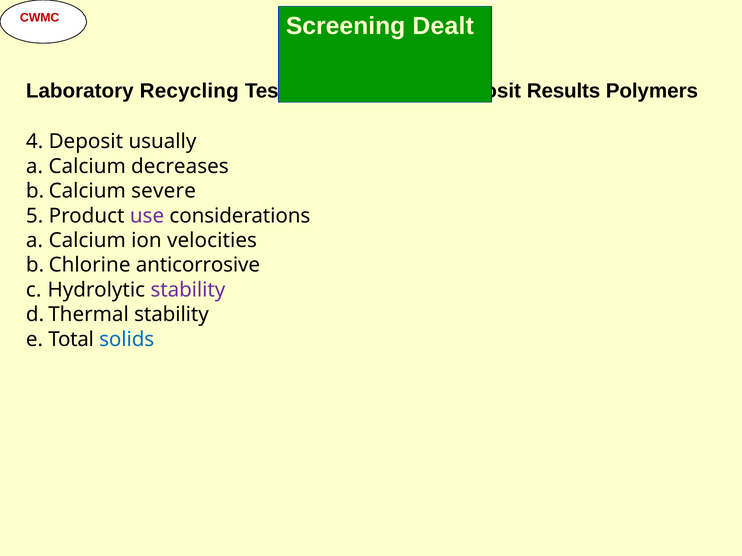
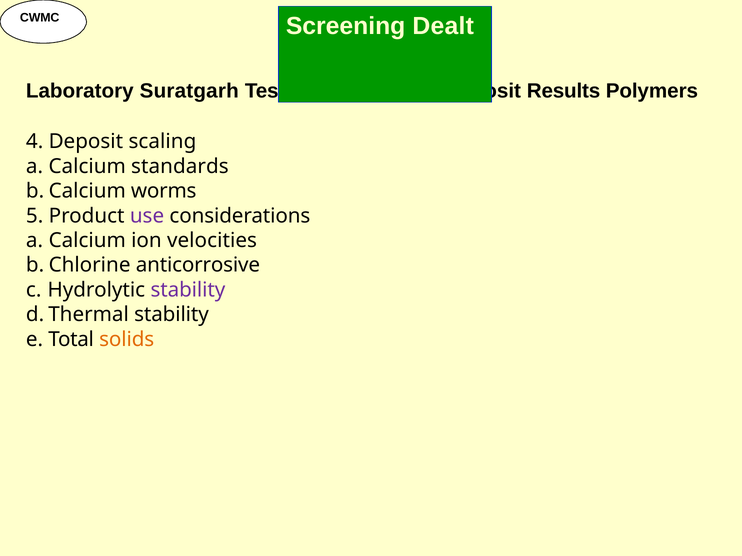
CWMC colour: red -> black
Recycling: Recycling -> Suratgarh
usually: usually -> scaling
decreases: decreases -> standards
severe: severe -> worms
solids colour: blue -> orange
